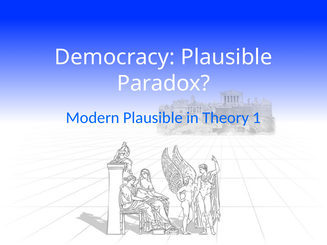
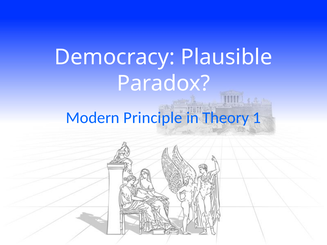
Modern Plausible: Plausible -> Principle
